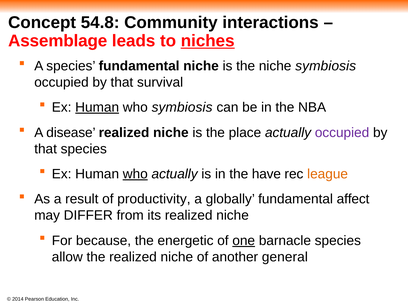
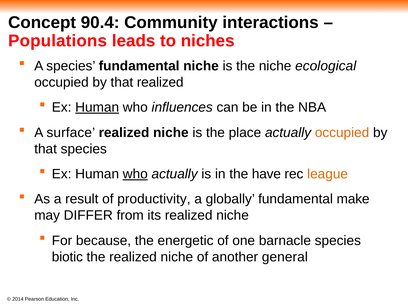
54.8: 54.8 -> 90.4
Assemblage: Assemblage -> Populations
niches underline: present -> none
niche symbiosis: symbiosis -> ecological
that survival: survival -> realized
who symbiosis: symbiosis -> influences
disease: disease -> surface
occupied at (342, 133) colour: purple -> orange
affect: affect -> make
one underline: present -> none
allow: allow -> biotic
